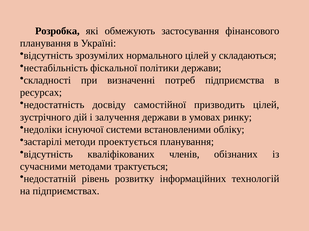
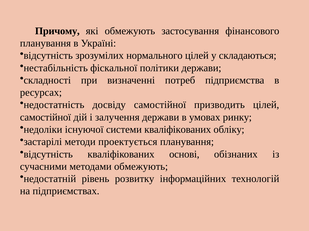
Розробка: Розробка -> Причому
зустрічного at (45, 118): зустрічного -> самостійної
системи встановленими: встановленими -> кваліфікованих
членів: членів -> основі
методами трактується: трактується -> обмежують
